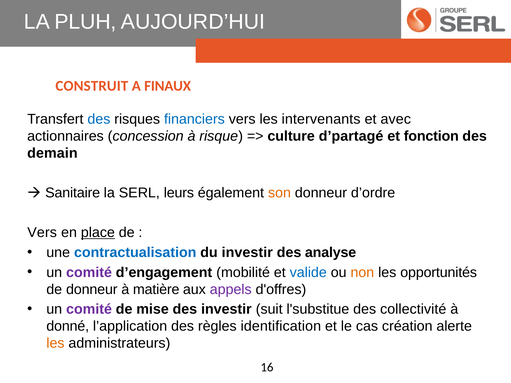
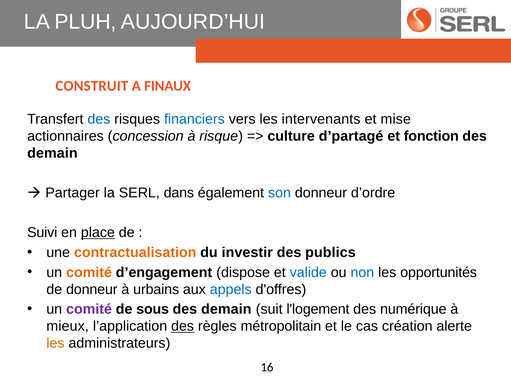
avec: avec -> mise
Sanitaire: Sanitaire -> Partager
leurs: leurs -> dans
son colour: orange -> blue
Vers at (42, 233): Vers -> Suivi
contractualisation colour: blue -> orange
analyse: analyse -> publics
comité at (89, 273) colour: purple -> orange
mobilité: mobilité -> dispose
non colour: orange -> blue
matière: matière -> urbains
appels colour: purple -> blue
mise: mise -> sous
investir at (226, 309): investir -> demain
l'substitue: l'substitue -> l'logement
collectivité: collectivité -> numérique
donné: donné -> mieux
des at (183, 326) underline: none -> present
identification: identification -> métropolitain
